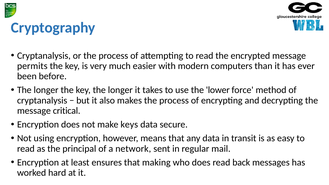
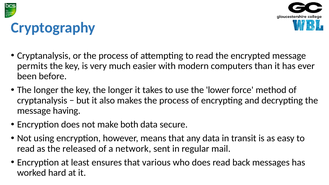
critical: critical -> having
keys: keys -> both
principal: principal -> released
making: making -> various
